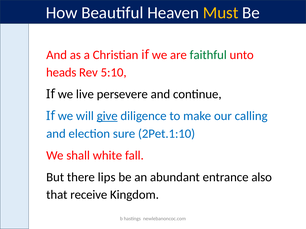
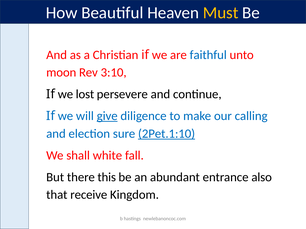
faithful colour: green -> blue
heads: heads -> moon
5:10: 5:10 -> 3:10
live: live -> lost
2Pet.1:10 underline: none -> present
lips: lips -> this
